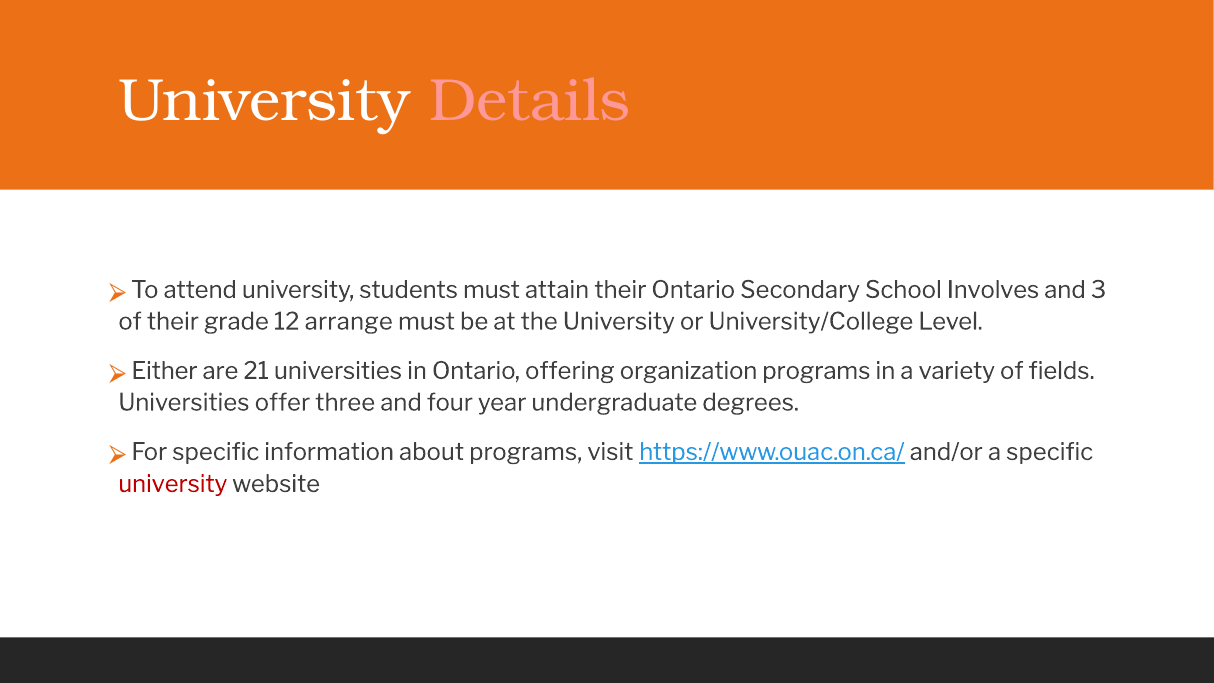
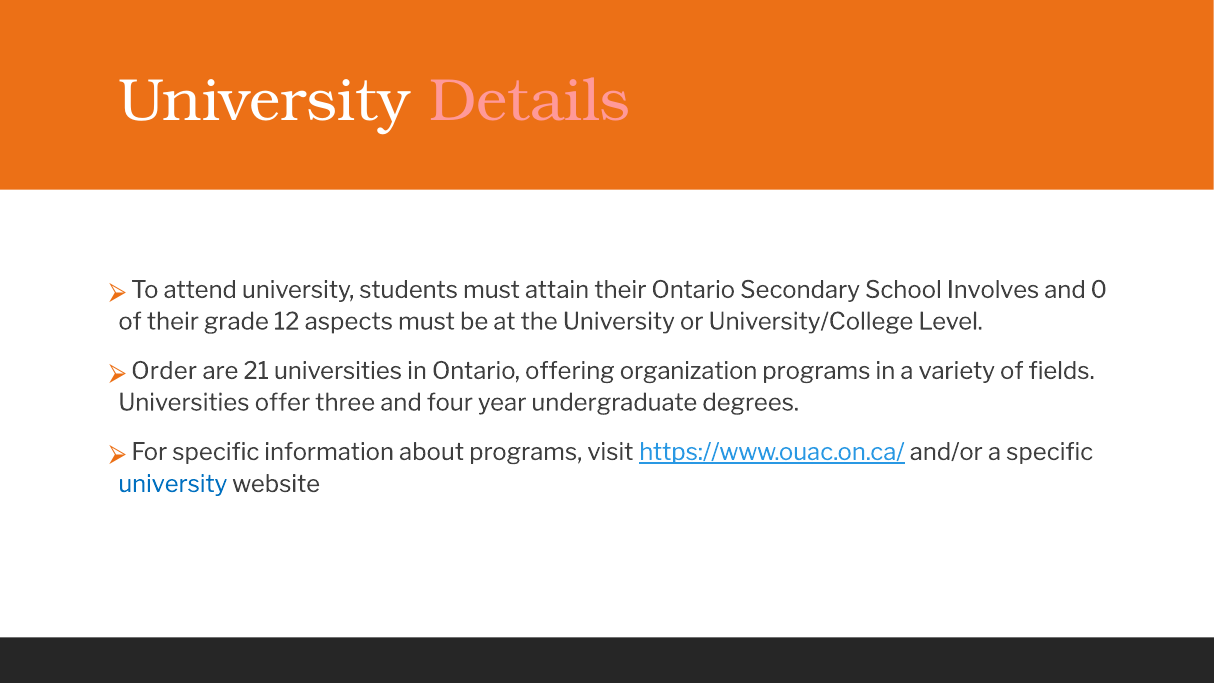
3: 3 -> 0
arrange: arrange -> aspects
Either: Either -> Order
university at (173, 484) colour: red -> blue
